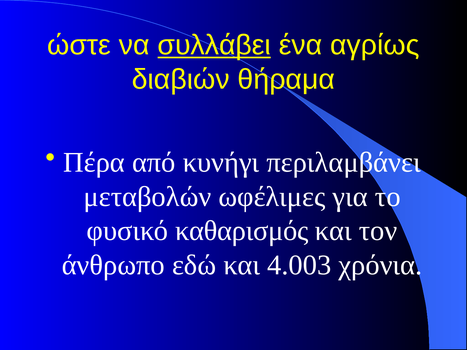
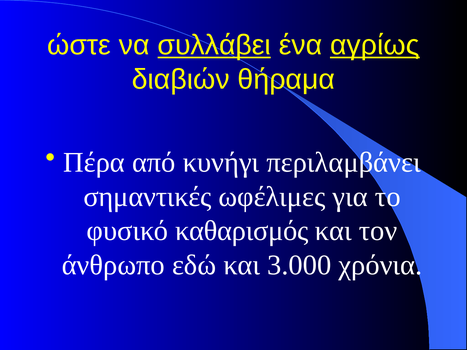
αγρίως underline: none -> present
μεταβολών: μεταβολών -> σημαντικές
4.003: 4.003 -> 3.000
